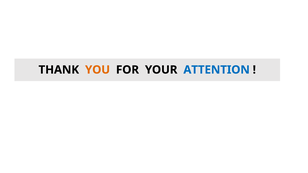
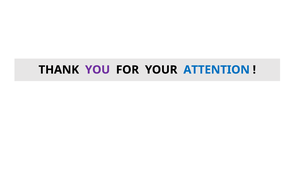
YOU colour: orange -> purple
